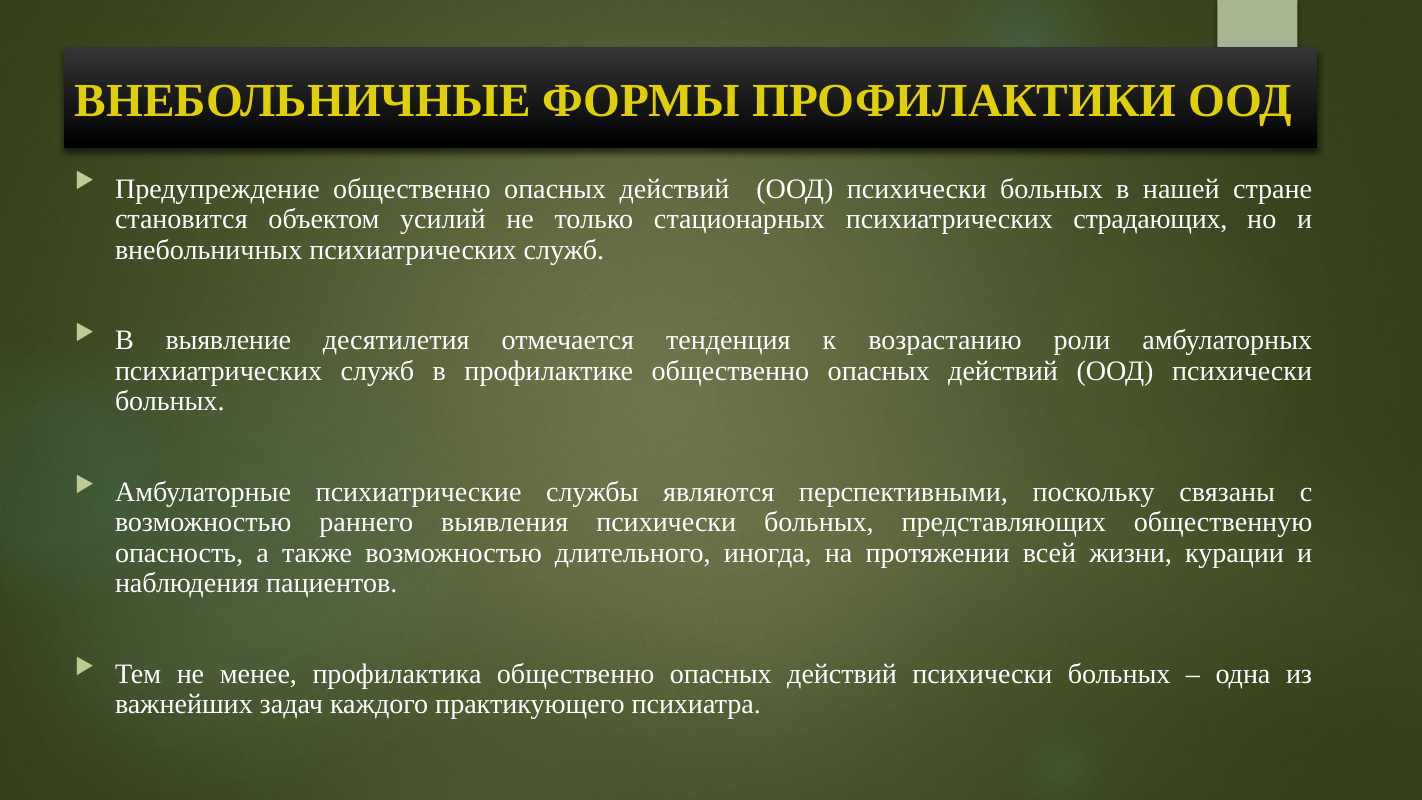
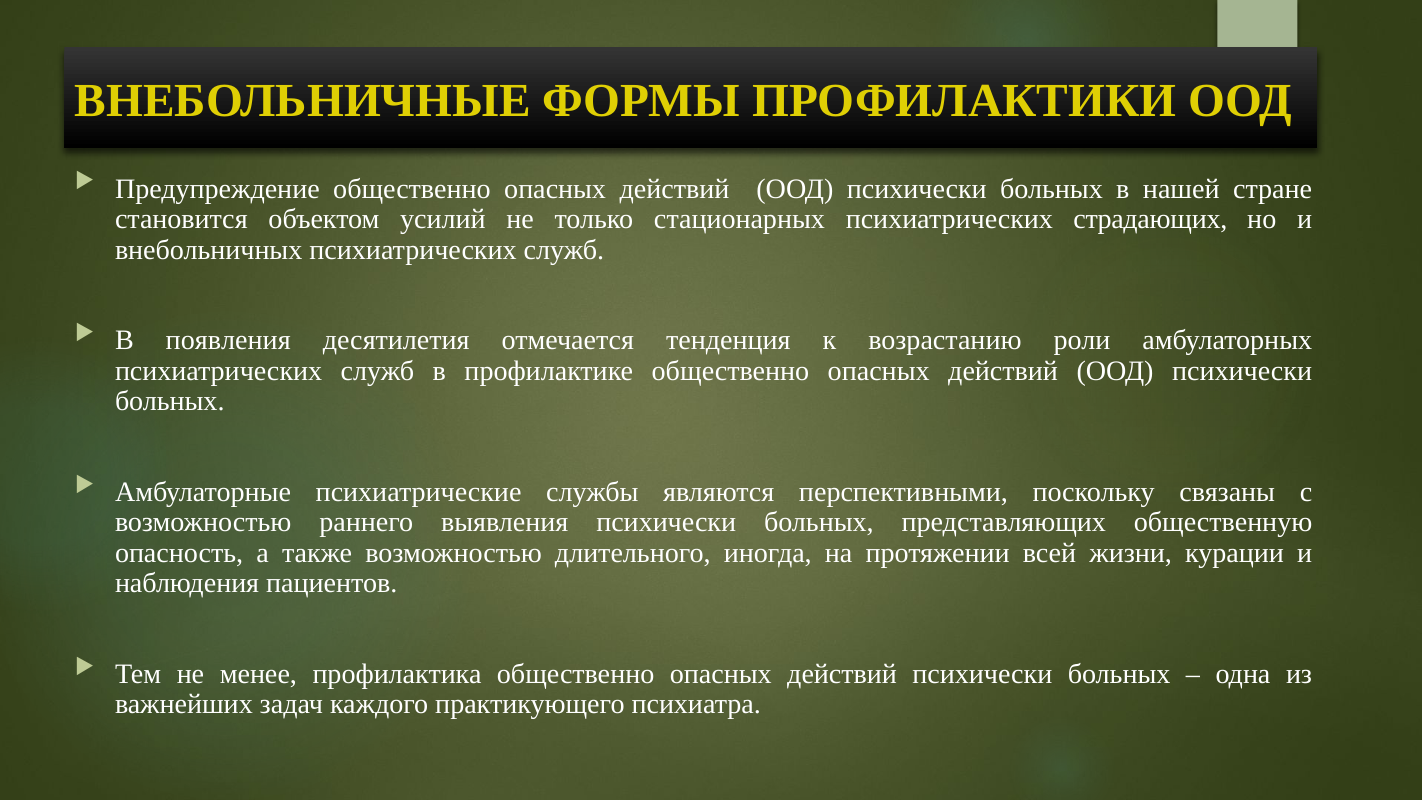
выявление: выявление -> появления
